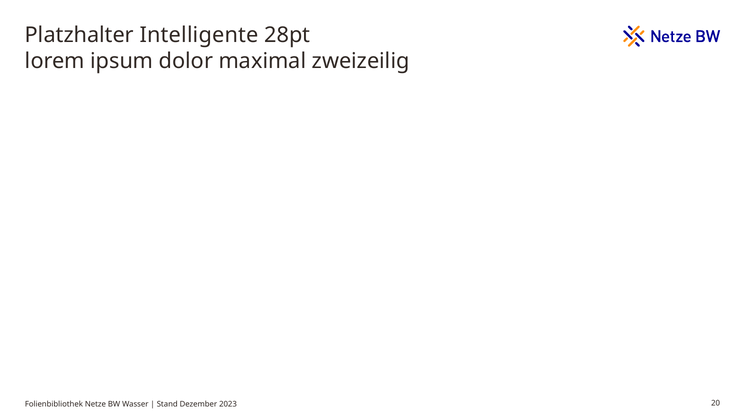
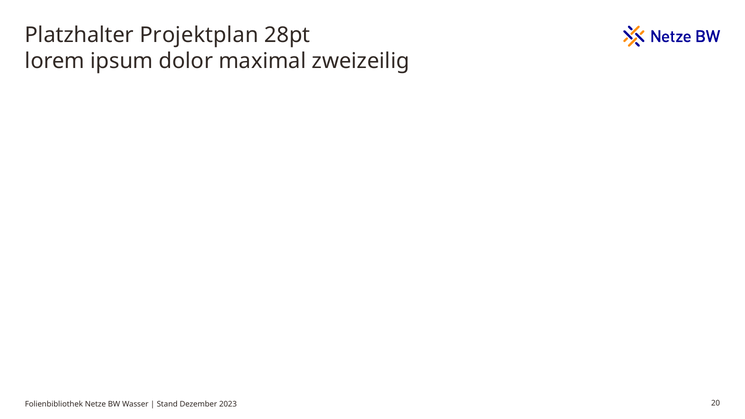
Intelligente: Intelligente -> Projektplan
